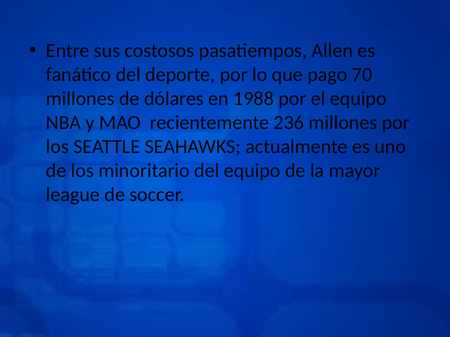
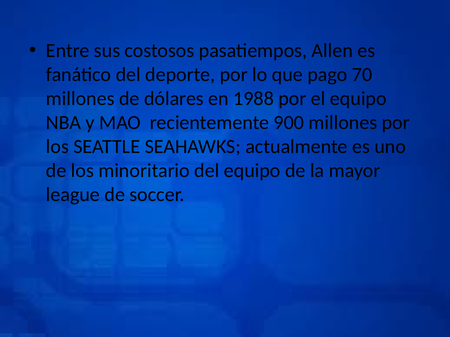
236: 236 -> 900
